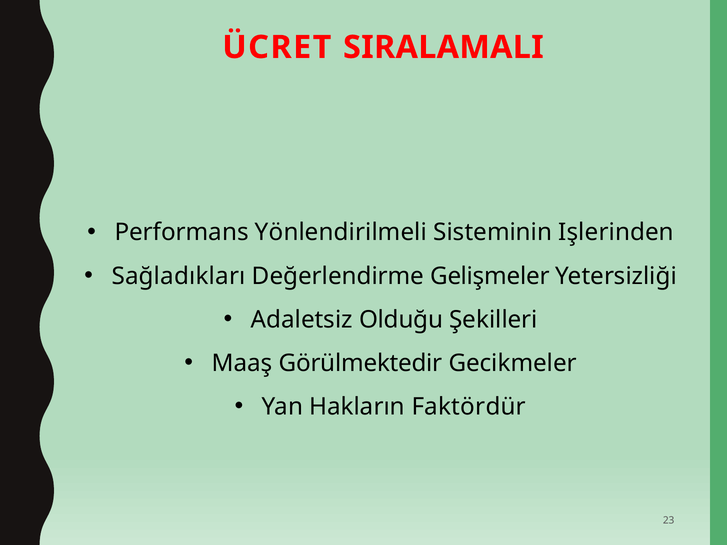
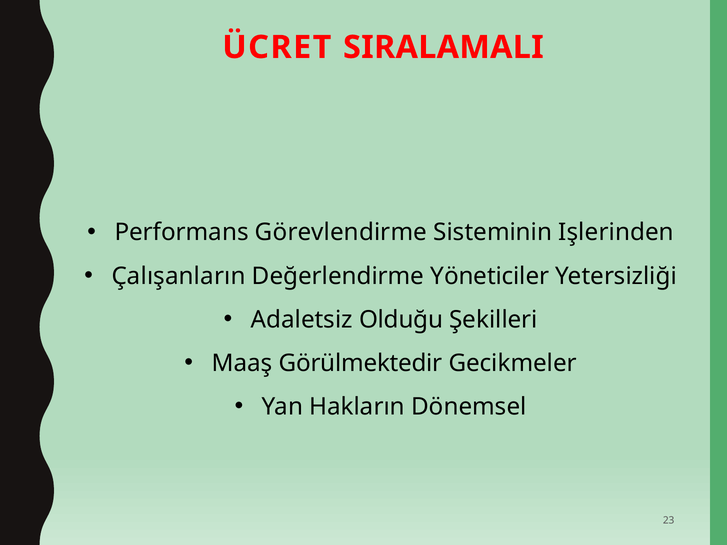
Yönlendirilmeli: Yönlendirilmeli -> Görevlendirme
Sağladıkları: Sağladıkları -> Çalışanların
Gelişmeler: Gelişmeler -> Yöneticiler
Faktördür: Faktördür -> Dönemsel
